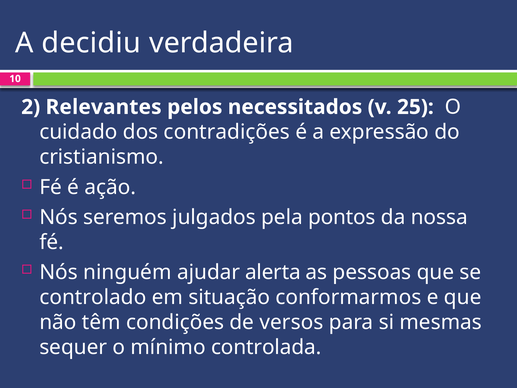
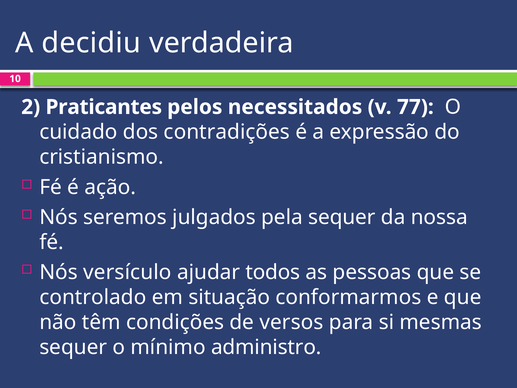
Relevantes: Relevantes -> Praticantes
25: 25 -> 77
pela pontos: pontos -> sequer
ninguém: ninguém -> versículo
alerta: alerta -> todos
controlada: controlada -> administro
